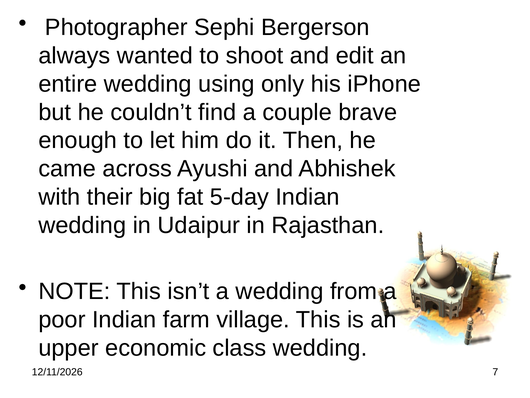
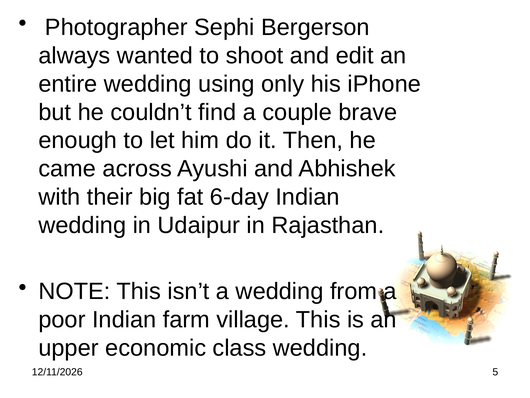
5-day: 5-day -> 6-day
7: 7 -> 5
